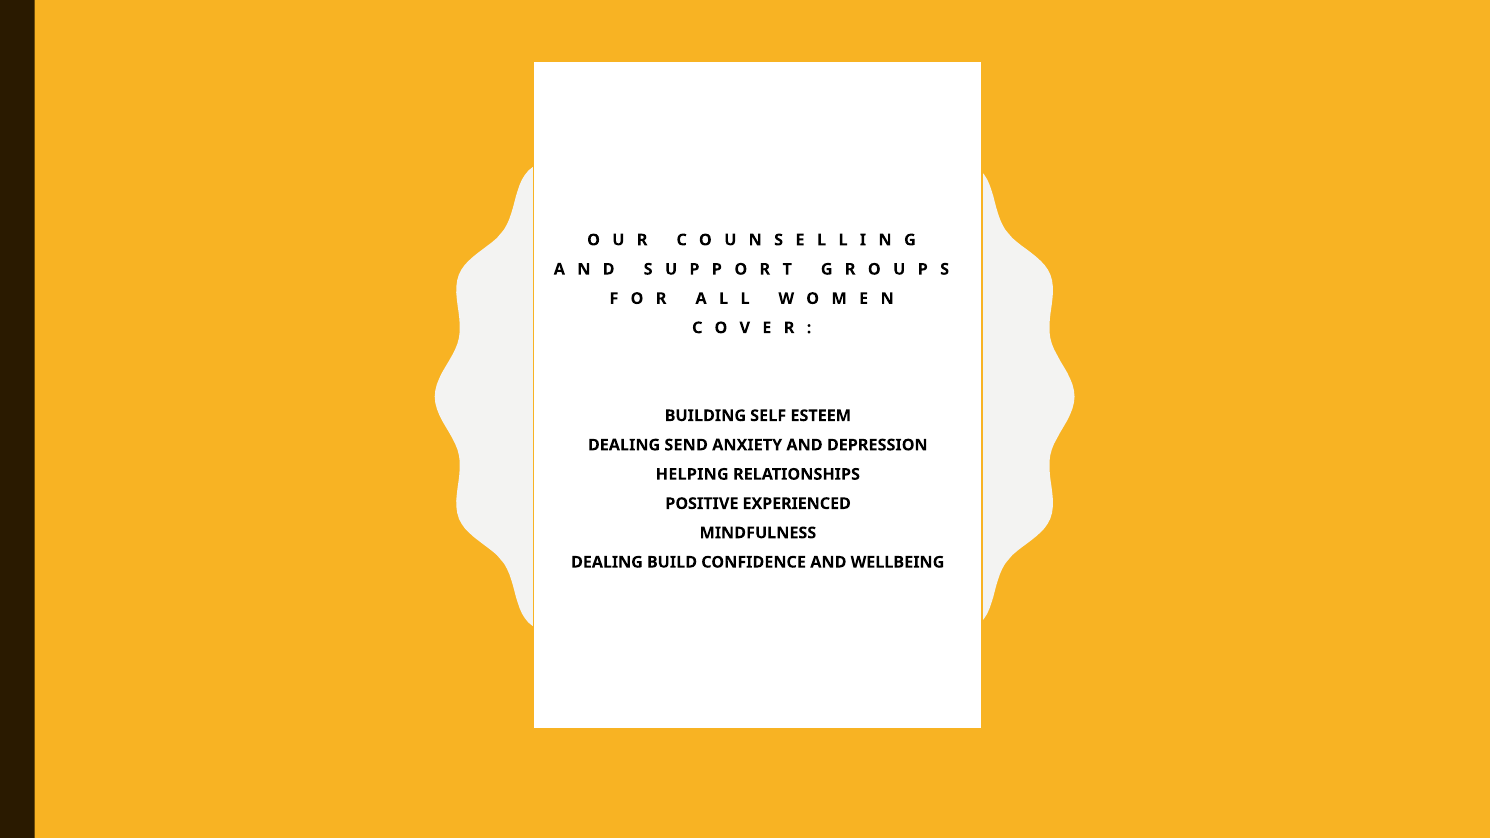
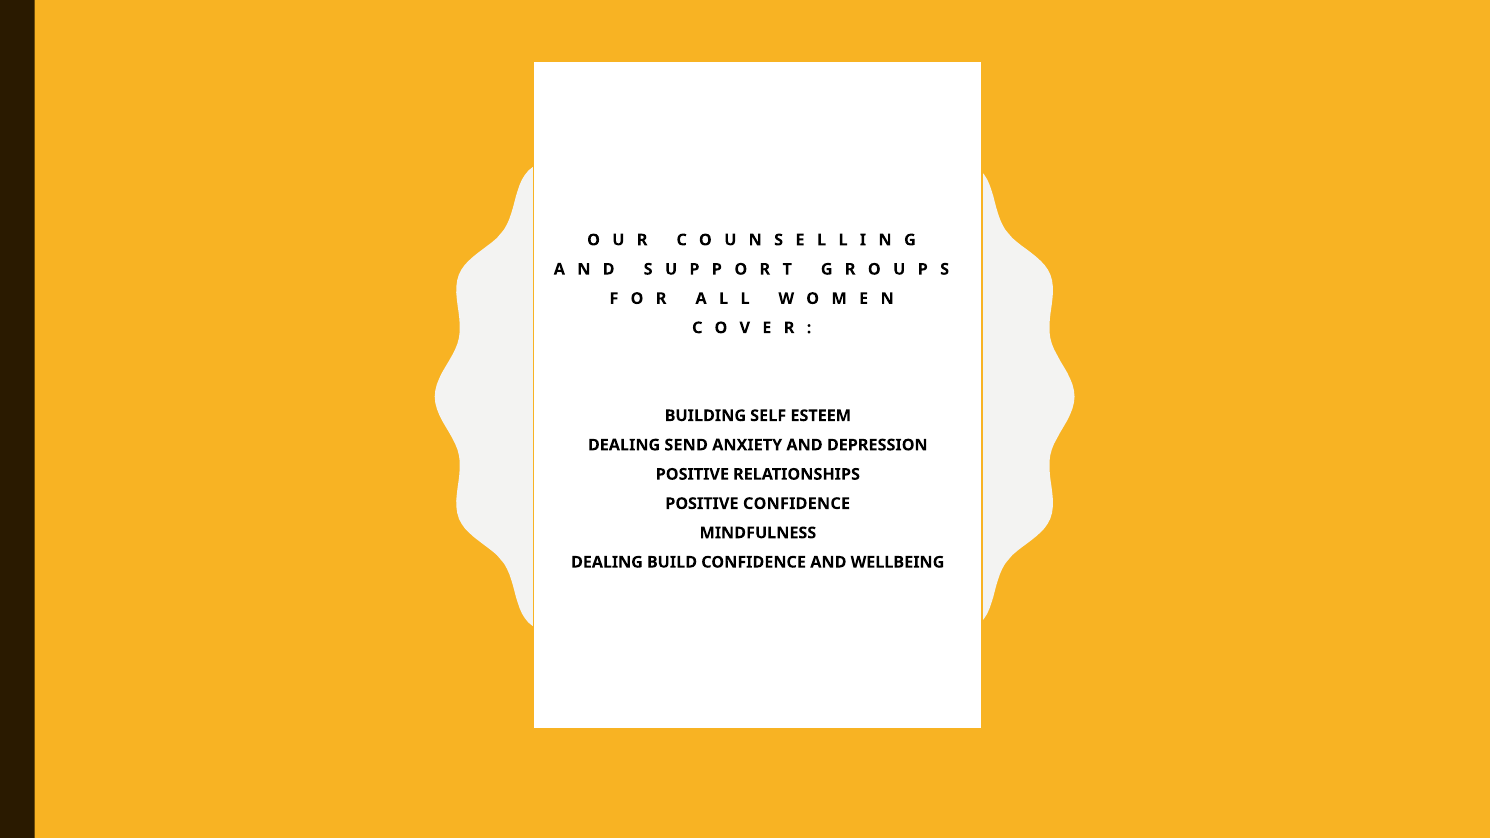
HELPING at (692, 474): HELPING -> POSITIVE
POSITIVE EXPERIENCED: EXPERIENCED -> CONFIDENCE
